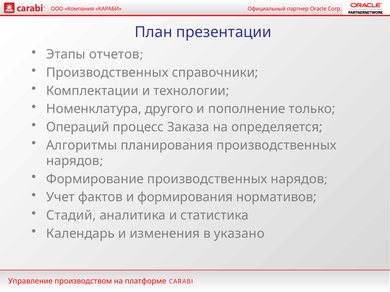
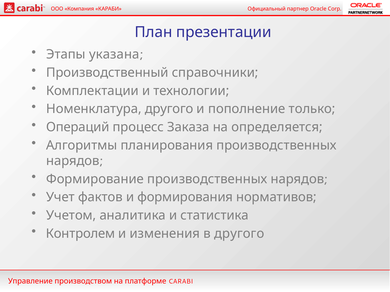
отчетов: отчетов -> указана
Производственных at (107, 73): Производственных -> Производственный
Стадий: Стадий -> Учетом
Календарь: Календарь -> Контролем
в указано: указано -> другого
